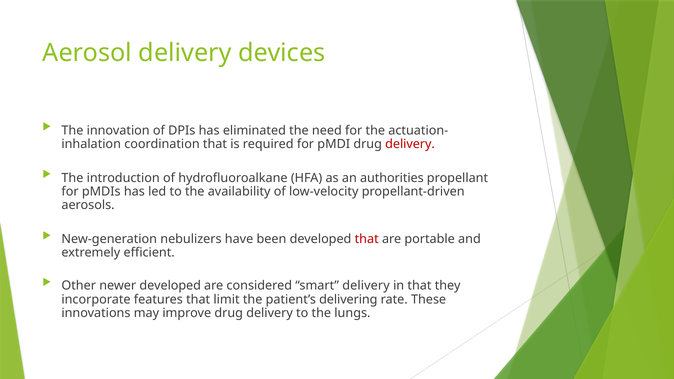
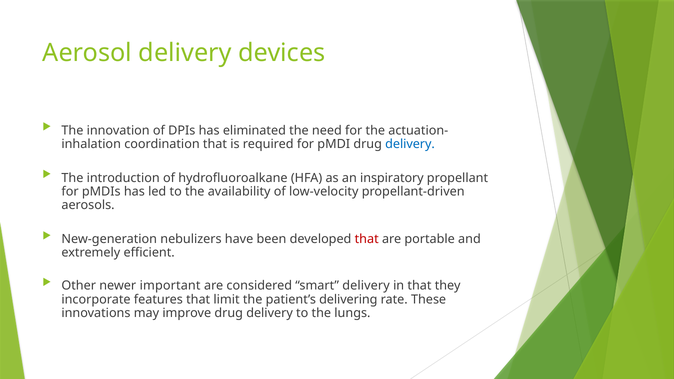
delivery at (410, 144) colour: red -> blue
authorities: authorities -> inspiratory
newer developed: developed -> important
